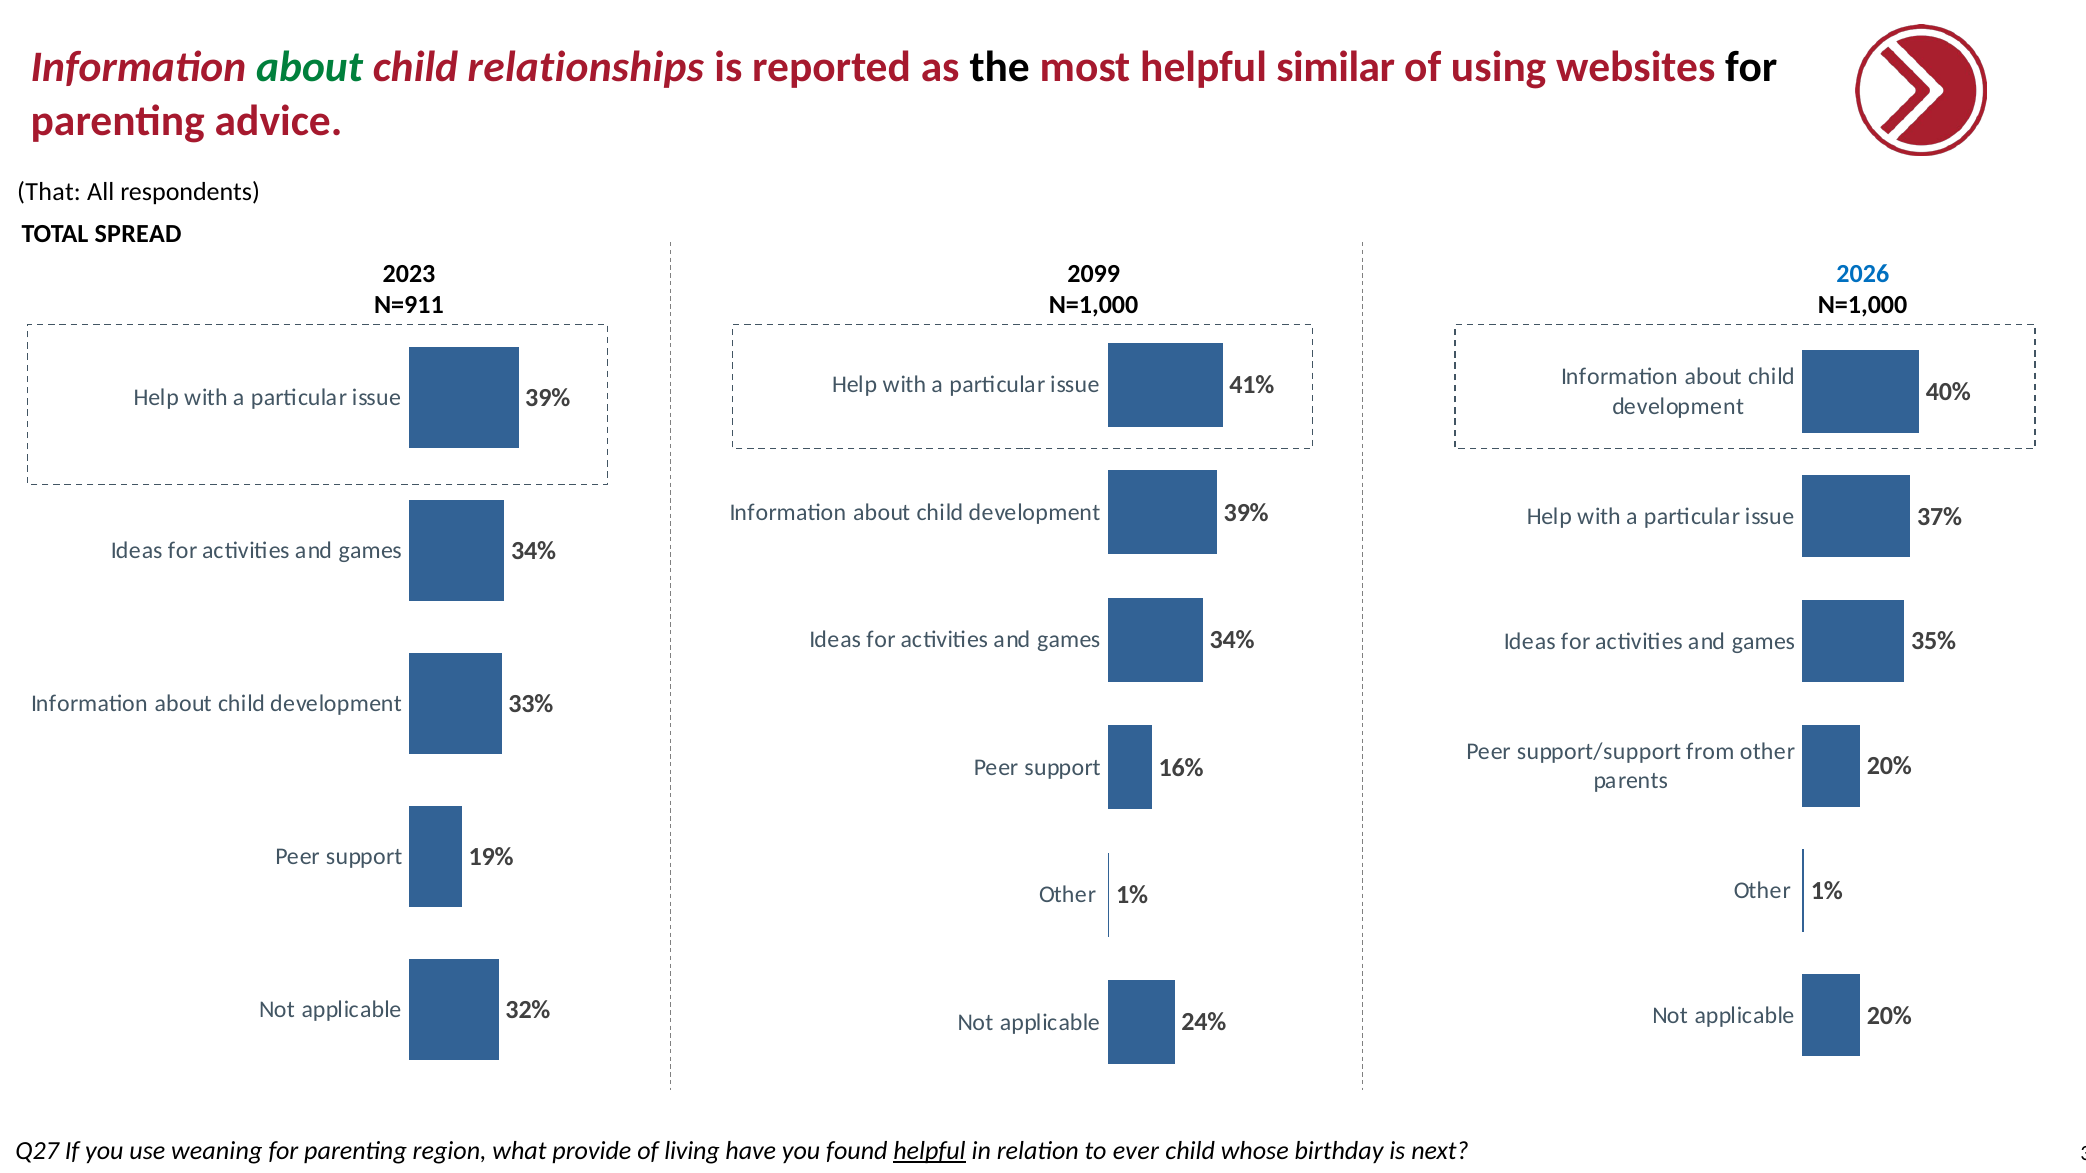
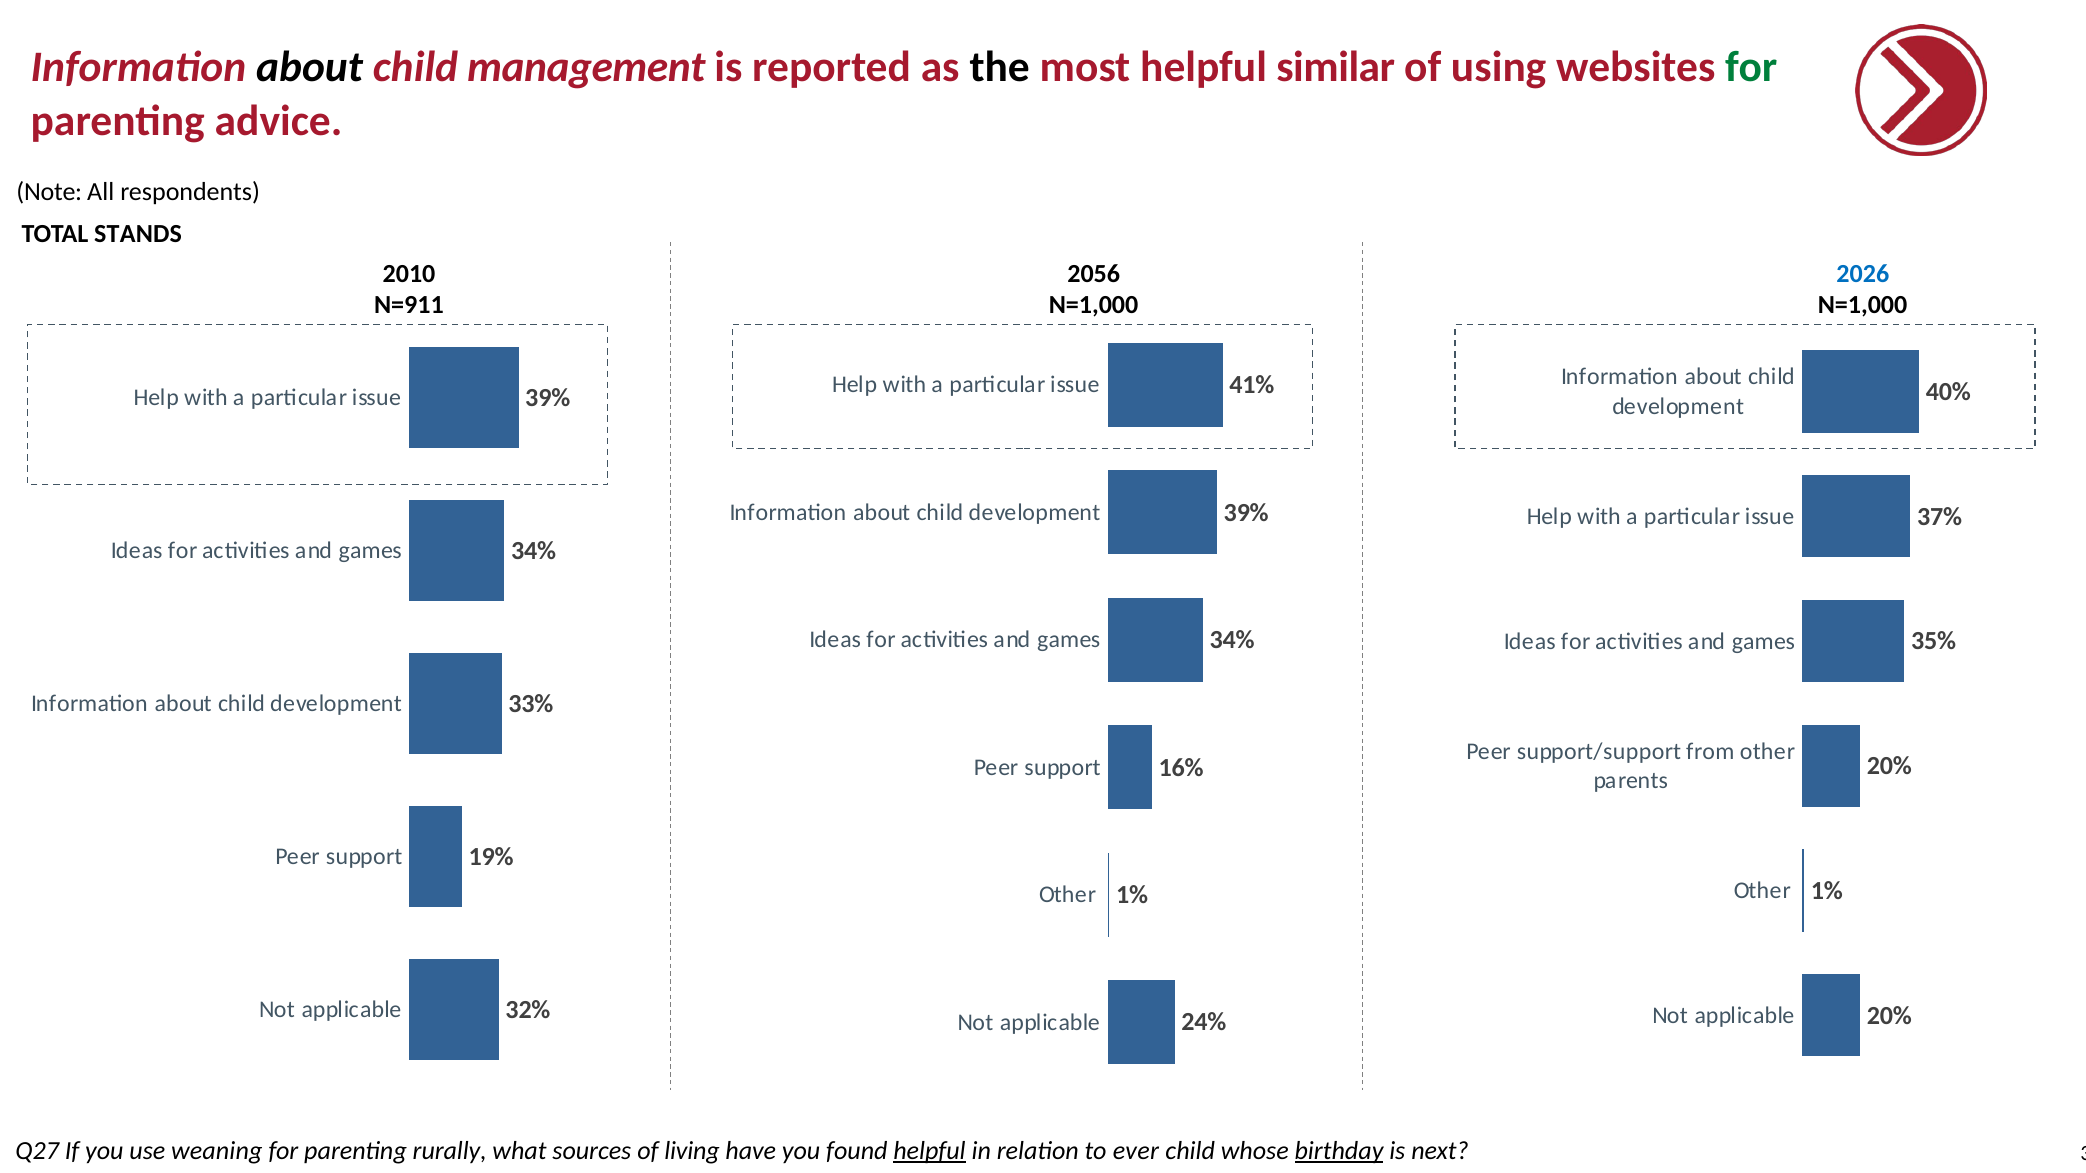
about at (310, 67) colour: green -> black
relationships: relationships -> management
for at (1751, 67) colour: black -> green
That: That -> Note
SPREAD: SPREAD -> STANDS
2023: 2023 -> 2010
2099: 2099 -> 2056
region: region -> rurally
provide: provide -> sources
birthday underline: none -> present
